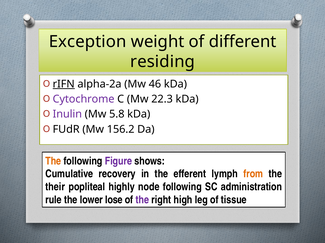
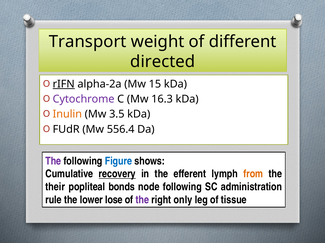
Exception: Exception -> Transport
residing: residing -> directed
46: 46 -> 15
22.3: 22.3 -> 16.3
Inulin colour: purple -> orange
5.8: 5.8 -> 3.5
156.2: 156.2 -> 556.4
The at (53, 161) colour: orange -> purple
Figure colour: purple -> blue
recovery underline: none -> present
highly: highly -> bonds
high: high -> only
